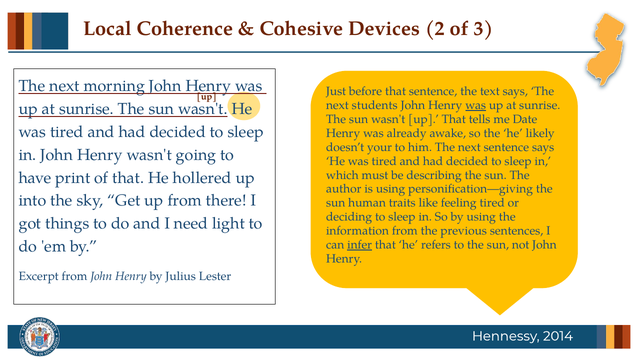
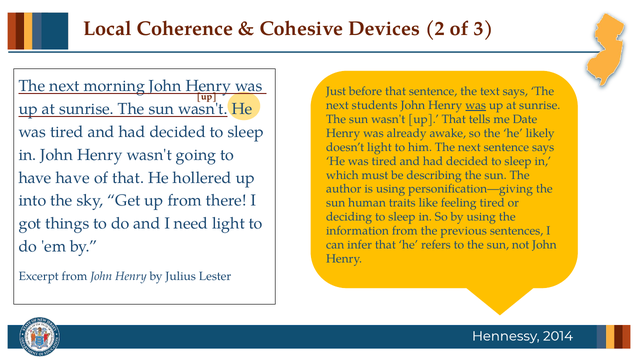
doesn’t your: your -> light
have print: print -> have
infer underline: present -> none
